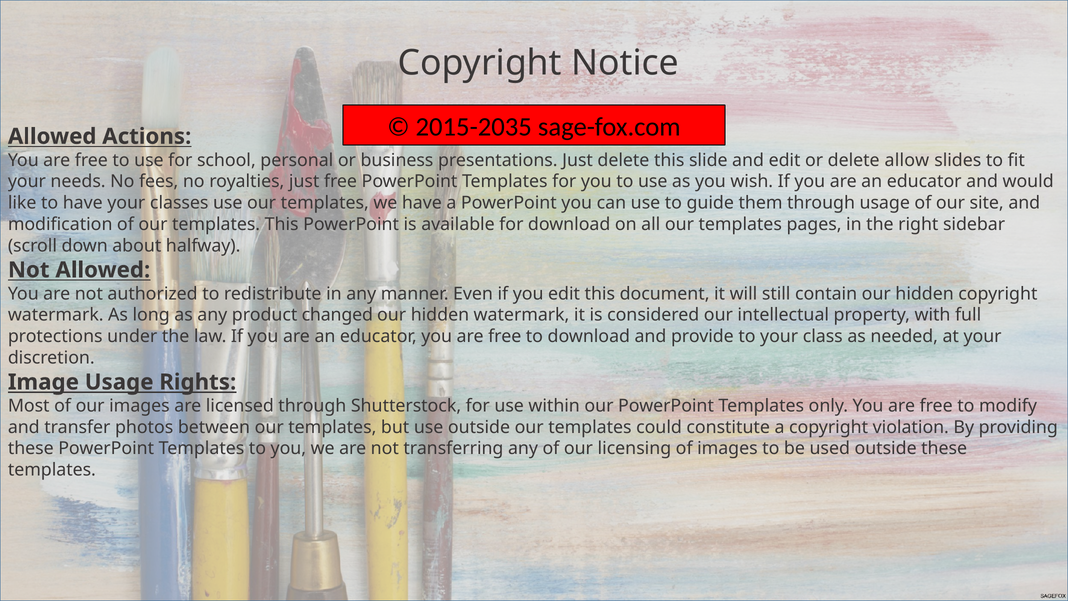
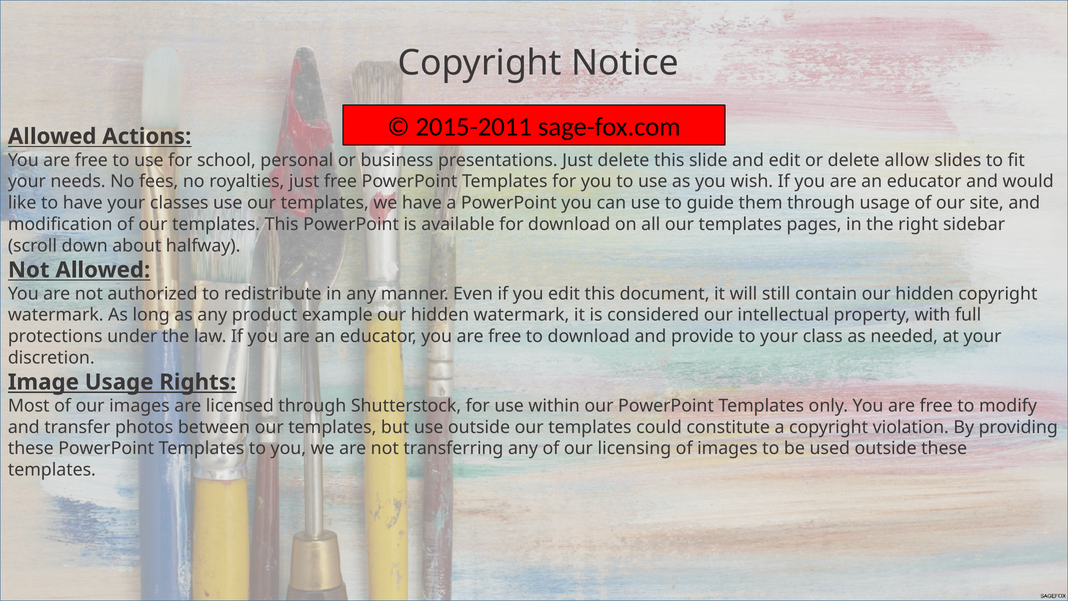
2015-2035: 2015-2035 -> 2015-2011
changed: changed -> example
